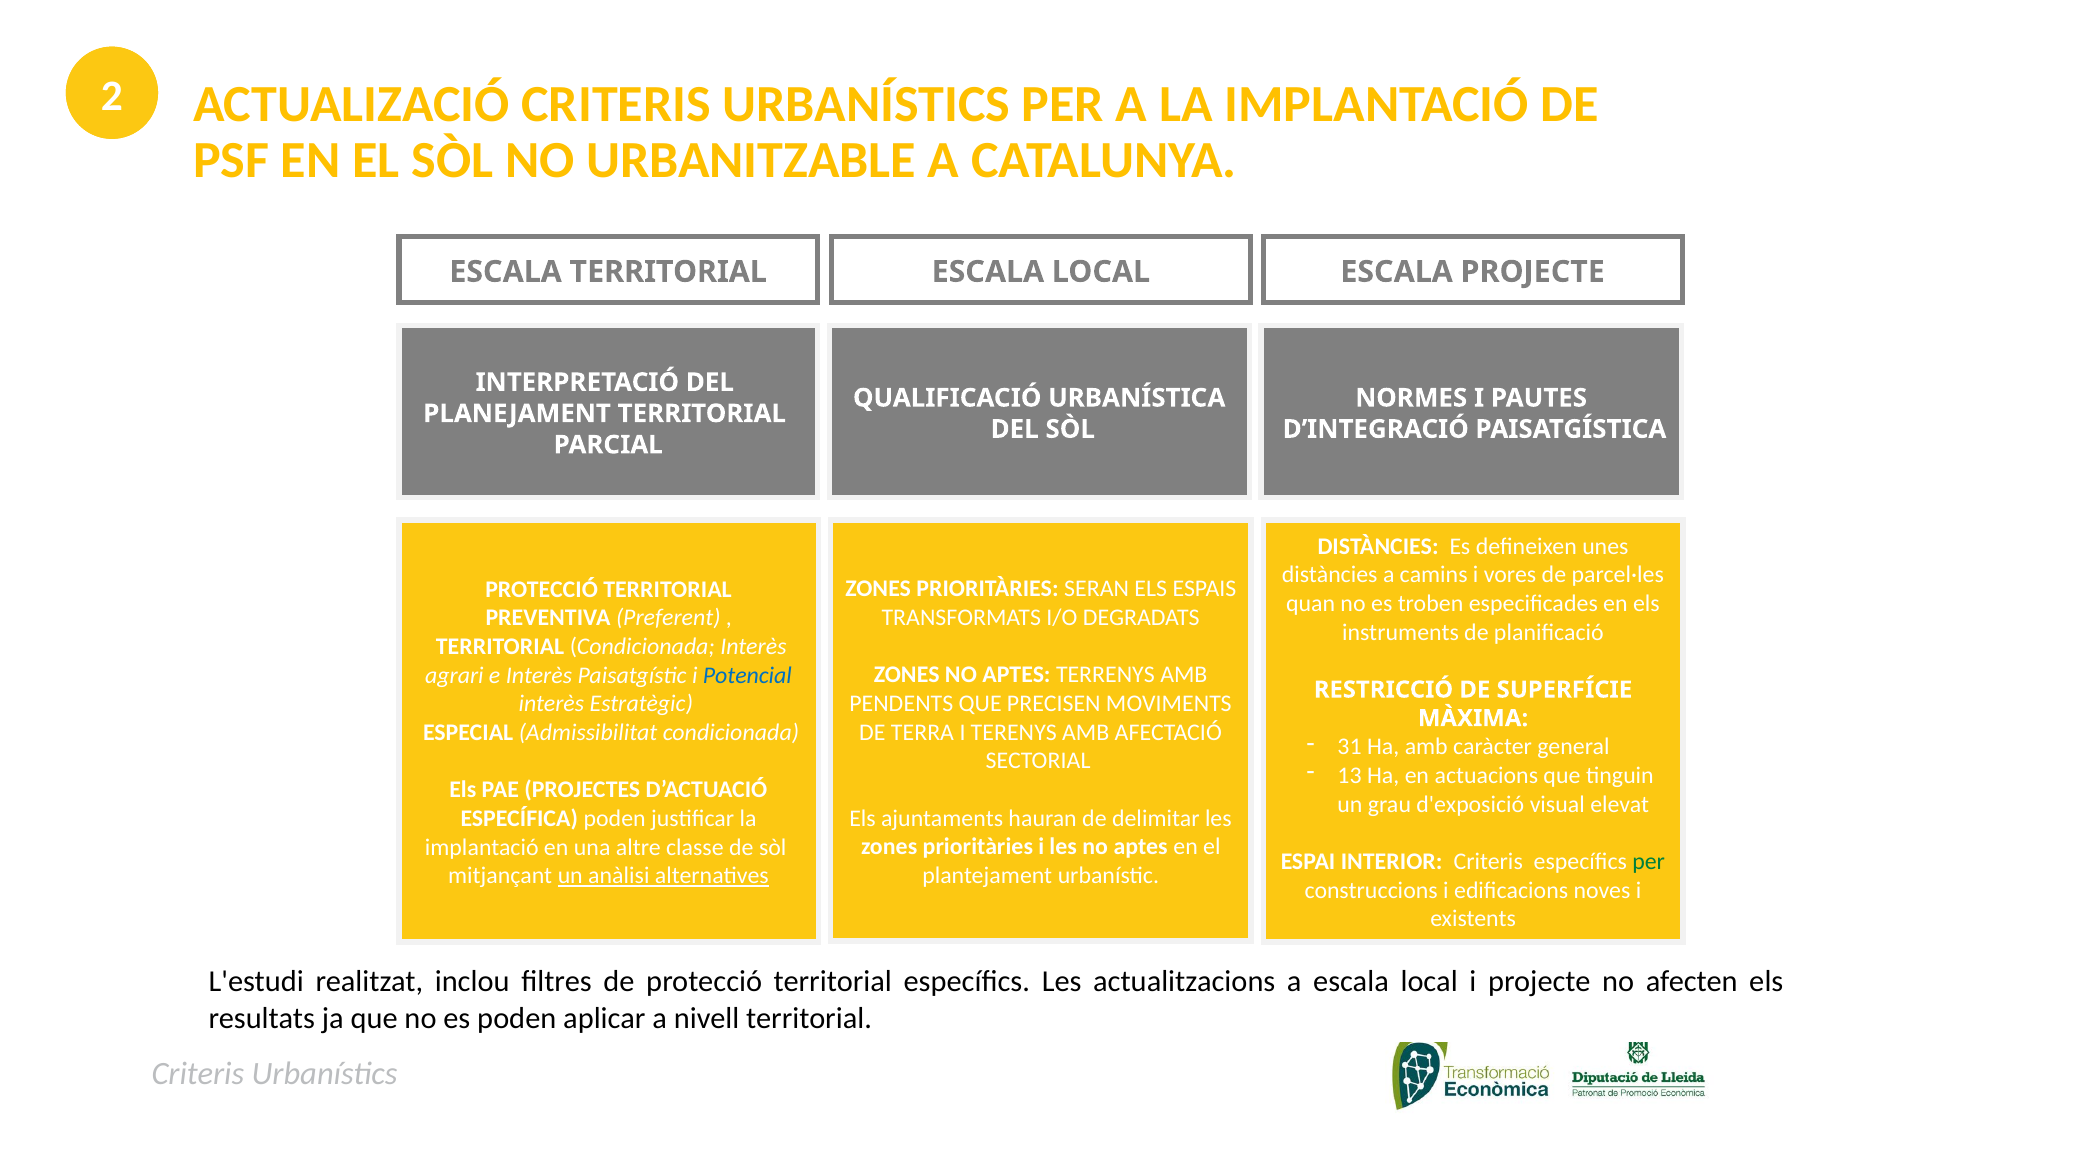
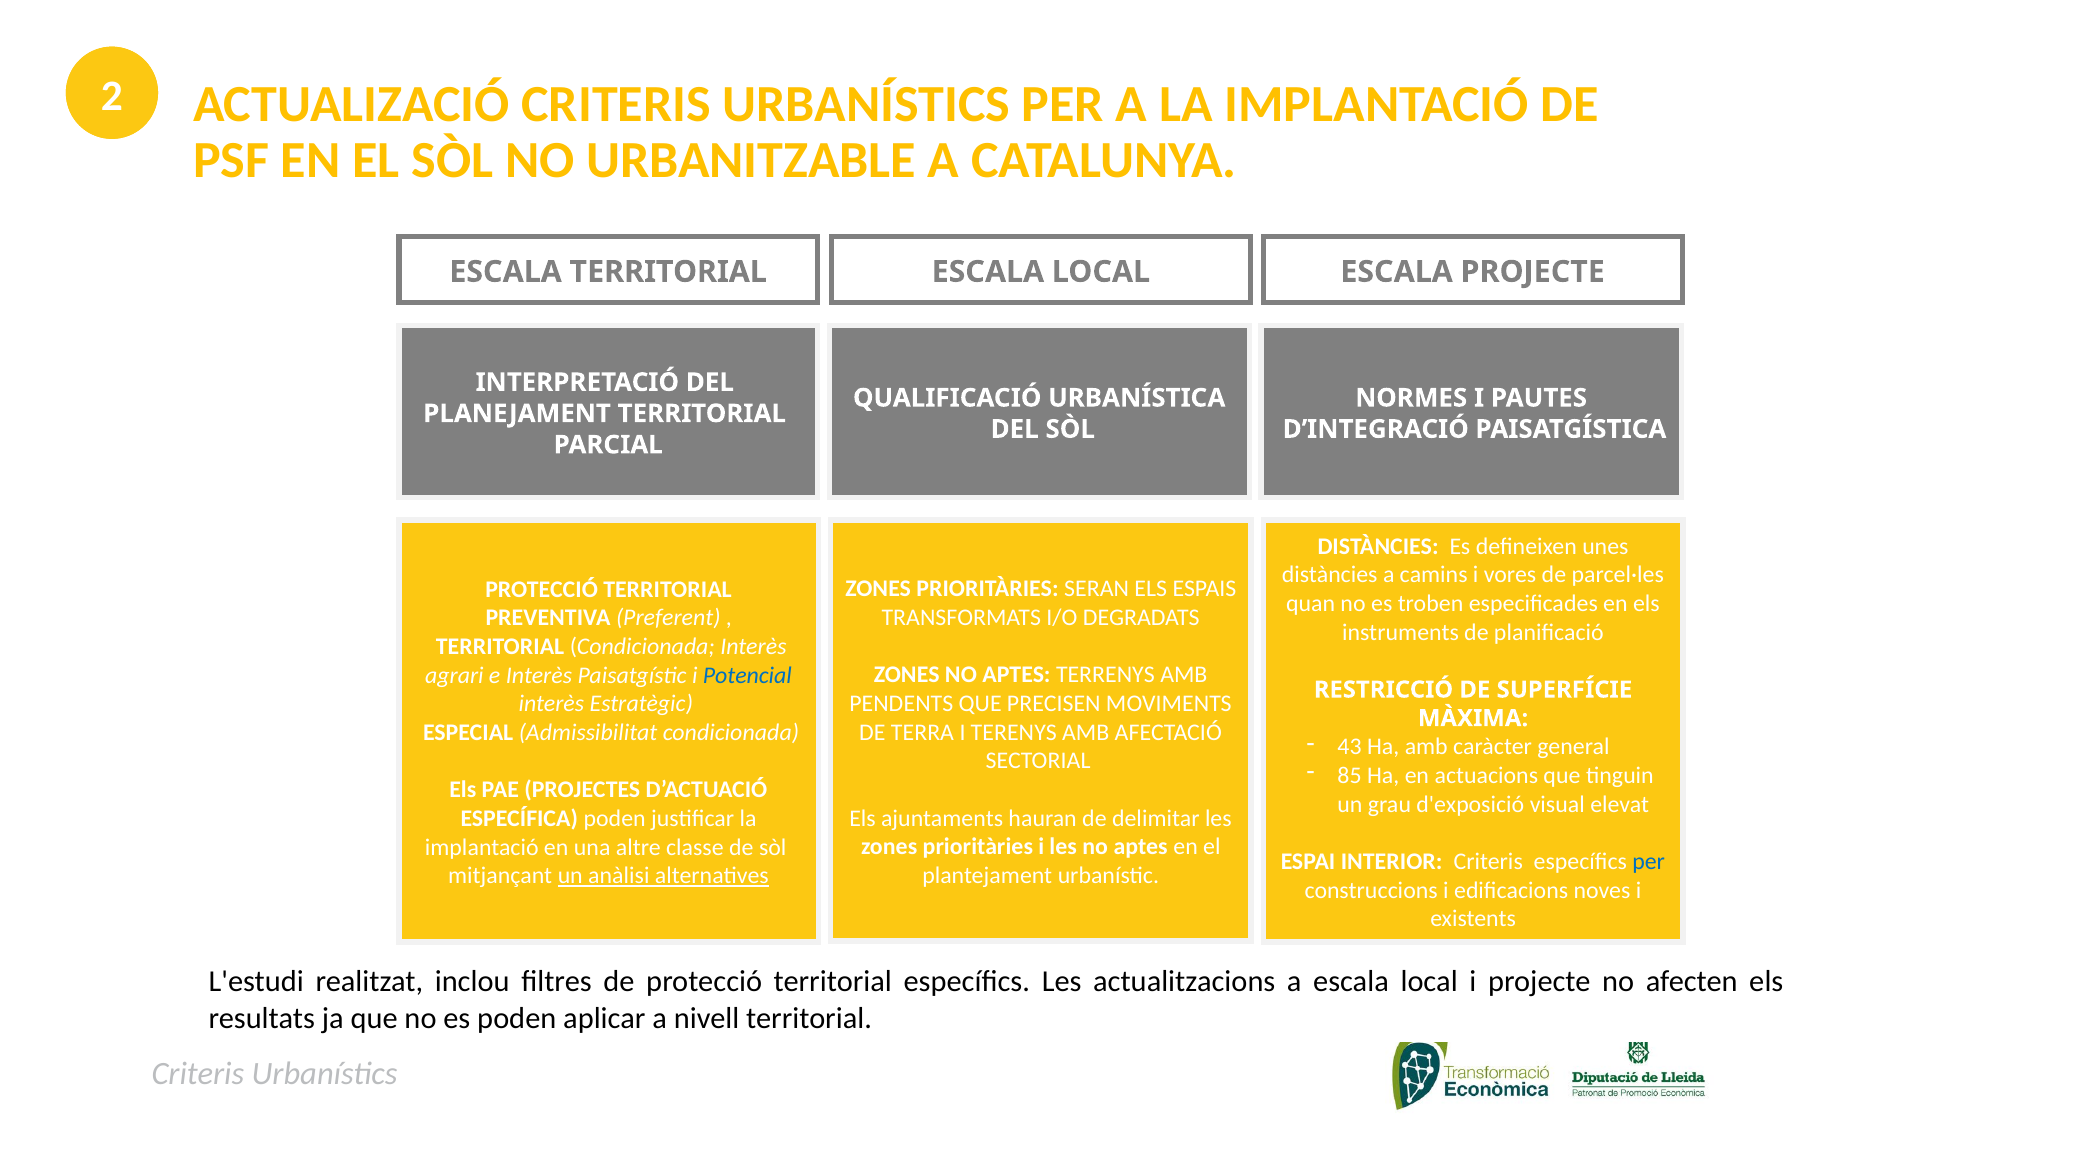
31: 31 -> 43
13: 13 -> 85
per at (1649, 862) colour: green -> blue
